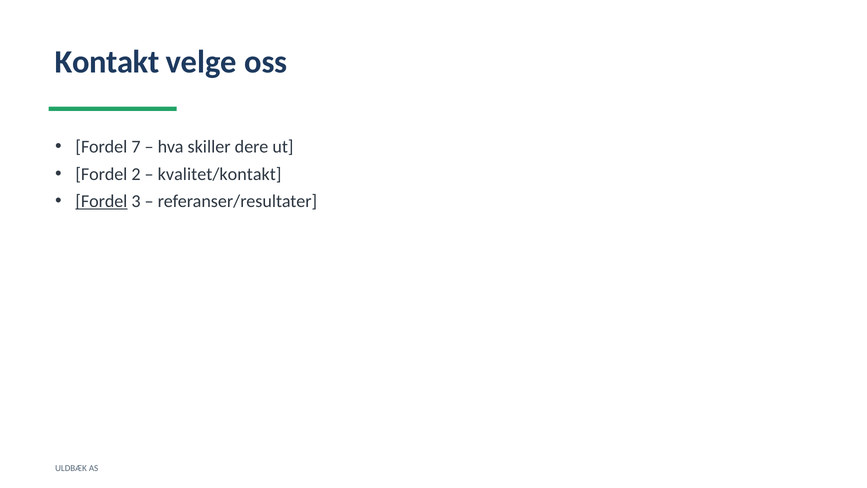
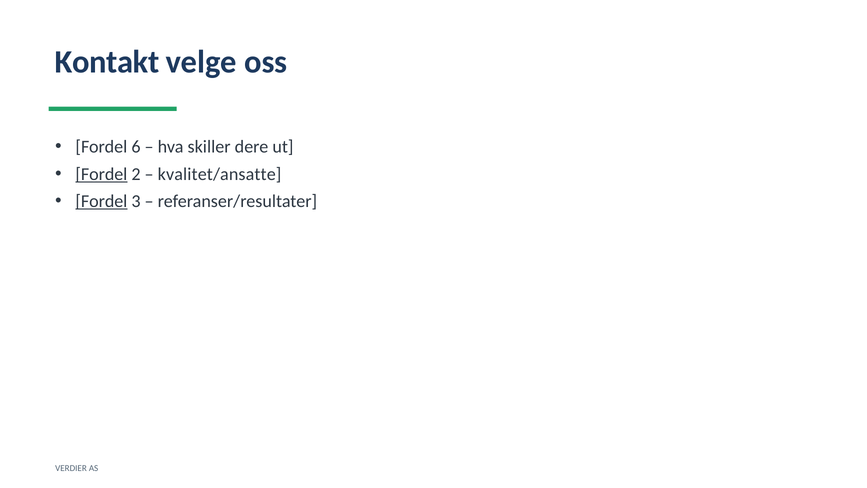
7: 7 -> 6
Fordel at (101, 174) underline: none -> present
kvalitet/kontakt: kvalitet/kontakt -> kvalitet/ansatte
ULDBÆK: ULDBÆK -> VERDIER
